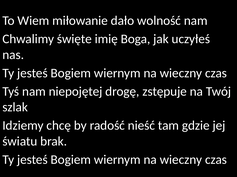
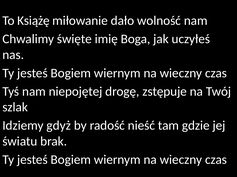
Wiem: Wiem -> Książę
chcę: chcę -> gdyż
